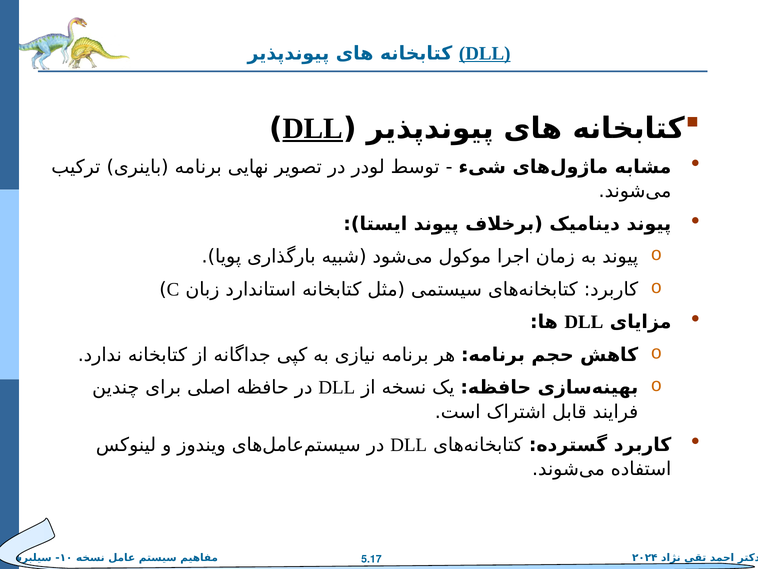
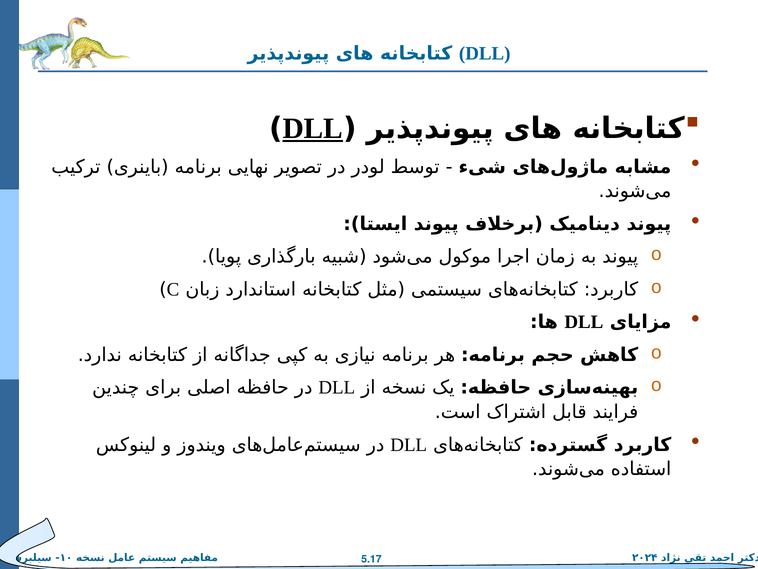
DLL at (485, 53) underline: present -> none
